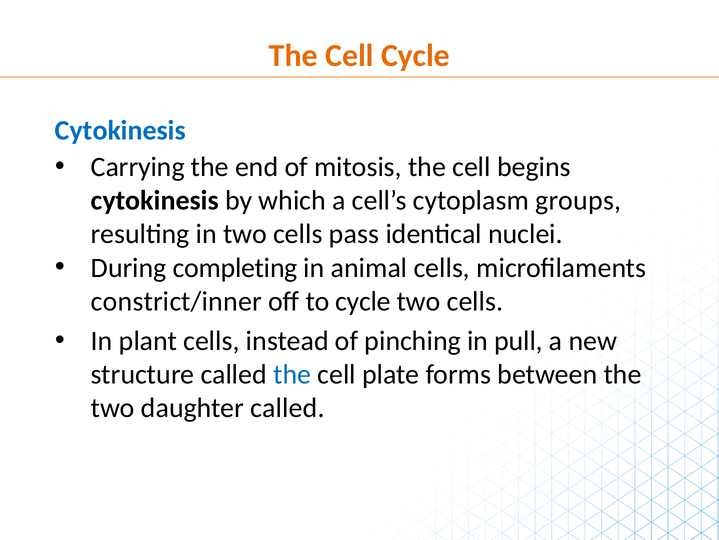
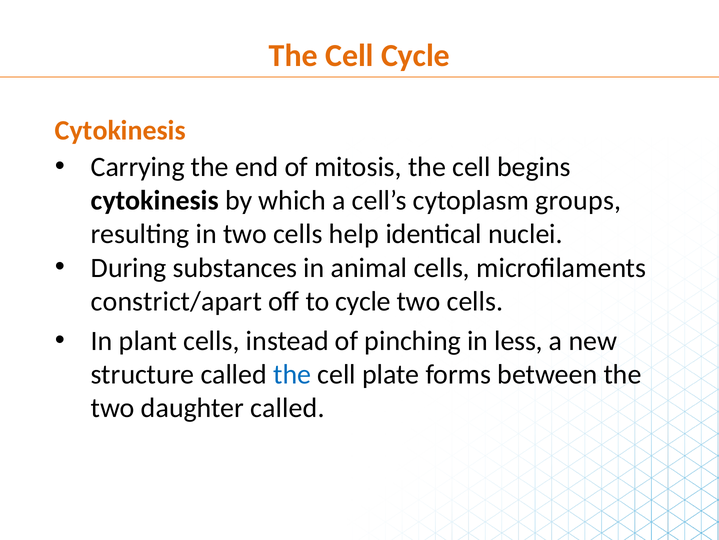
Cytokinesis at (120, 130) colour: blue -> orange
pass: pass -> help
completing: completing -> substances
constrict/inner: constrict/inner -> constrict/apart
pull: pull -> less
